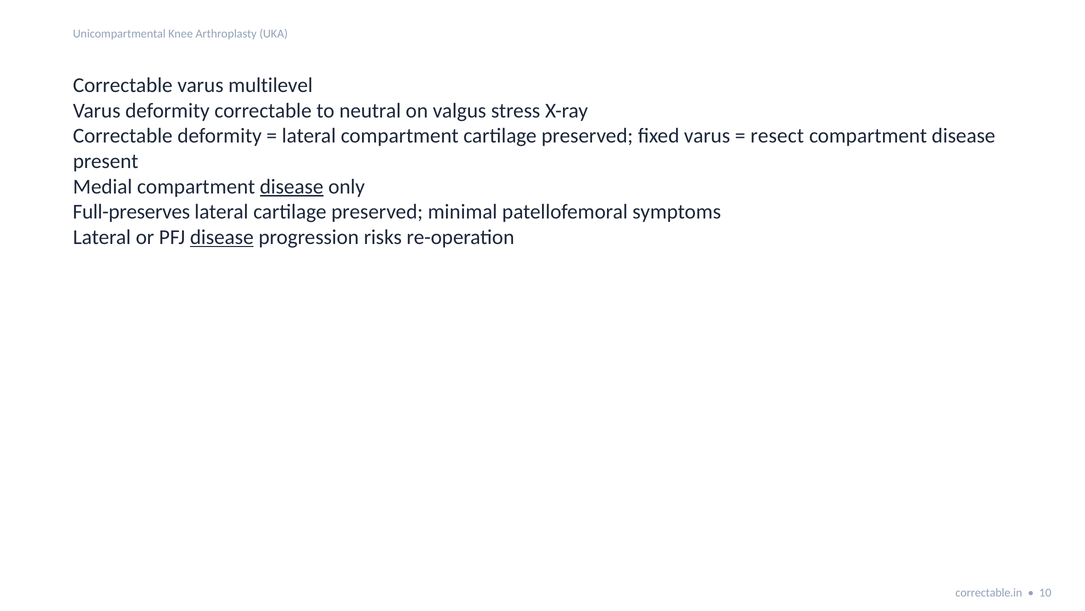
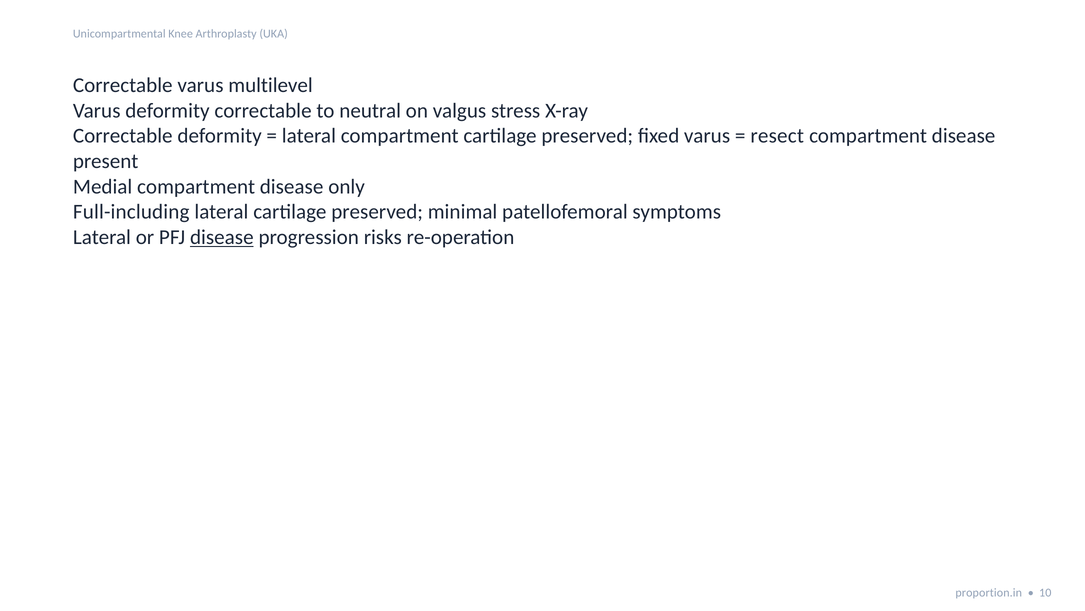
disease at (292, 186) underline: present -> none
Full-preserves: Full-preserves -> Full-including
correctable.in: correctable.in -> proportion.in
